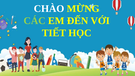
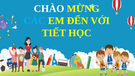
CÁC colour: light green -> light blue
